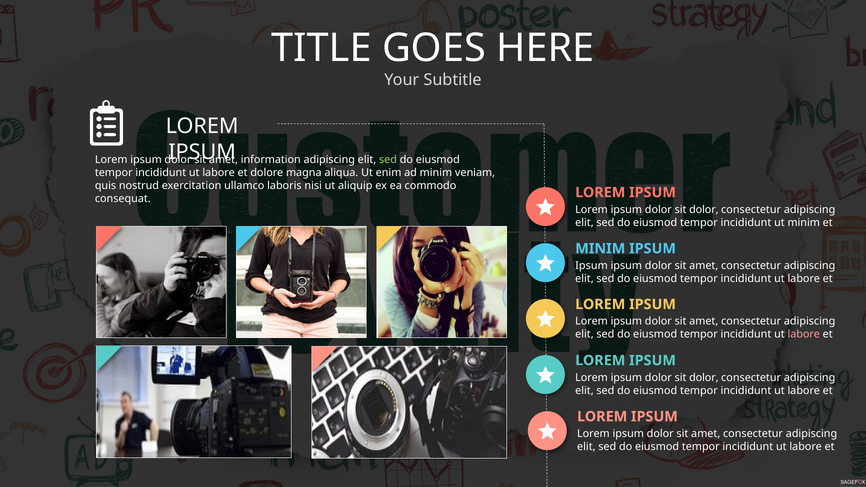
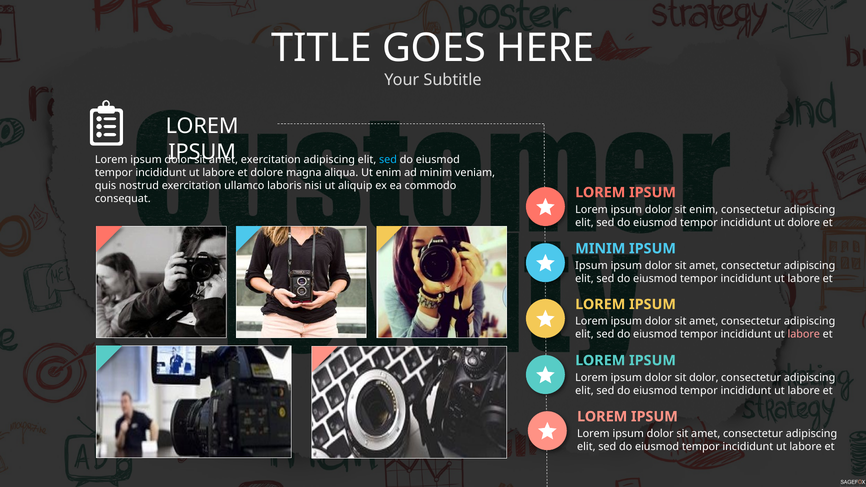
information at (271, 160): information -> exercitation
sed at (388, 160) colour: light green -> light blue
dolor at (704, 210): dolor -> enim
ut minim: minim -> dolore
